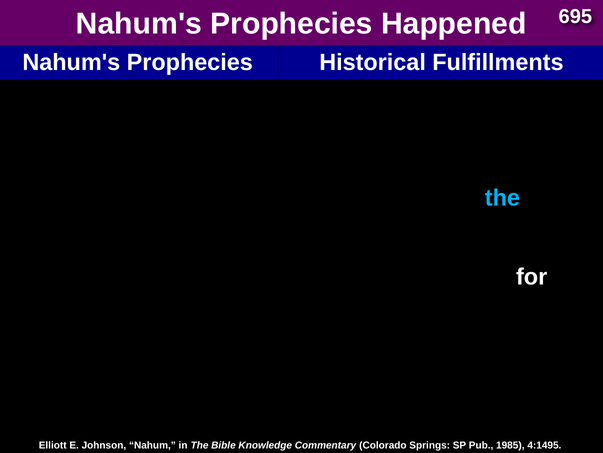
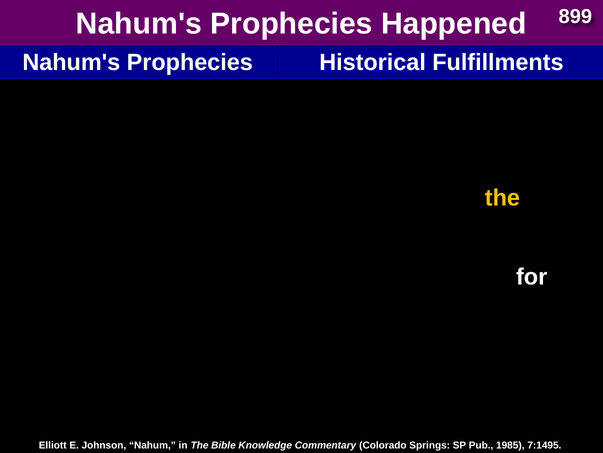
695: 695 -> 899
the at (502, 198) colour: light blue -> yellow
4:1495: 4:1495 -> 7:1495
